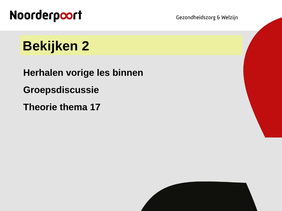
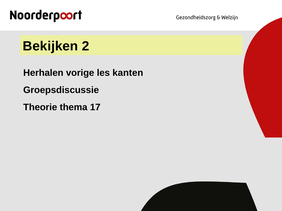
binnen: binnen -> kanten
